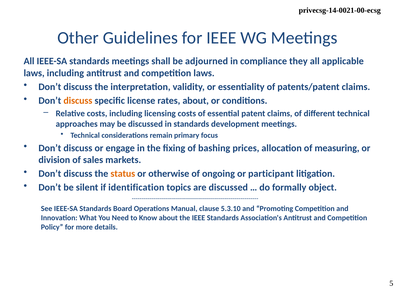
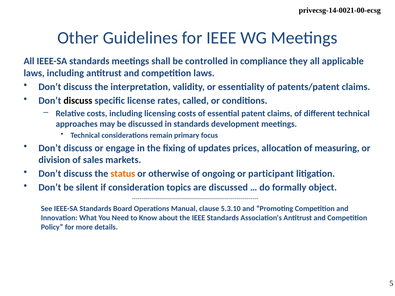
adjourned: adjourned -> controlled
discuss at (78, 101) colour: orange -> black
rates about: about -> called
bashing: bashing -> updates
identification: identification -> consideration
